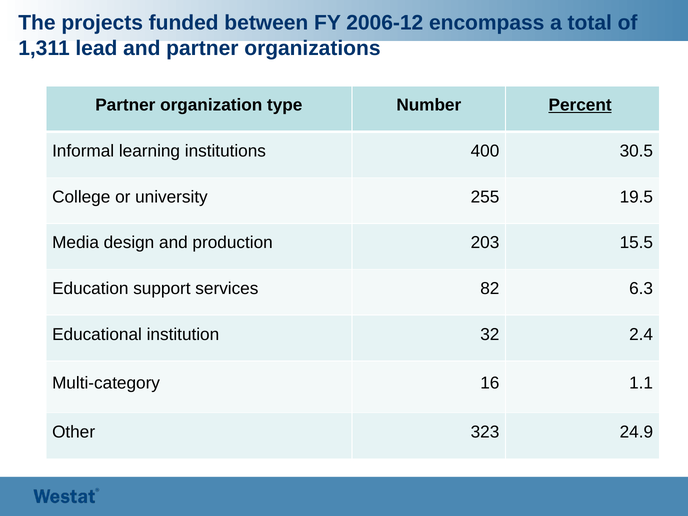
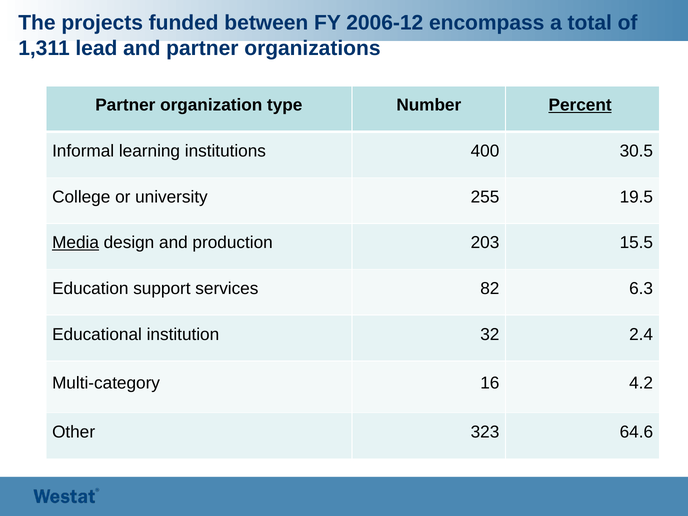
Media underline: none -> present
1.1: 1.1 -> 4.2
24.9: 24.9 -> 64.6
